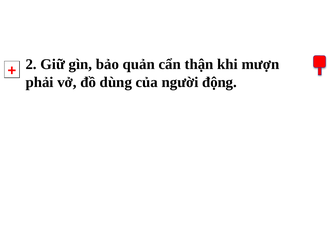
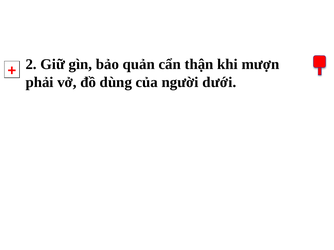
động: động -> dưới
